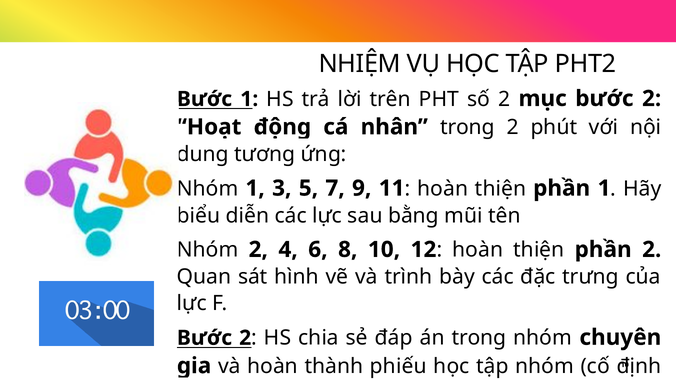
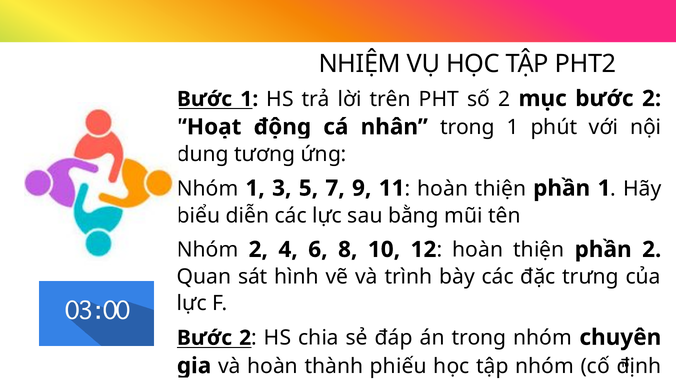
trong 2: 2 -> 1
